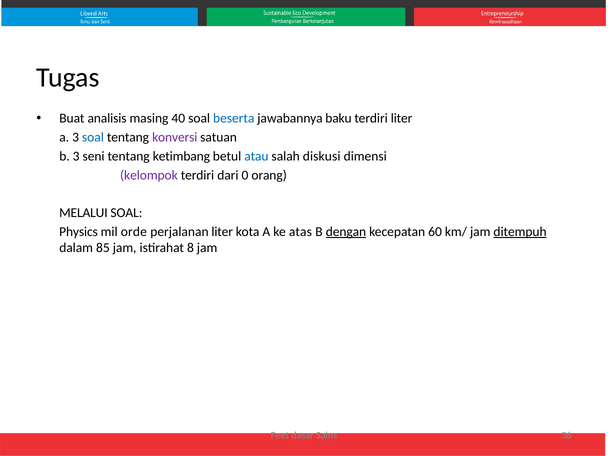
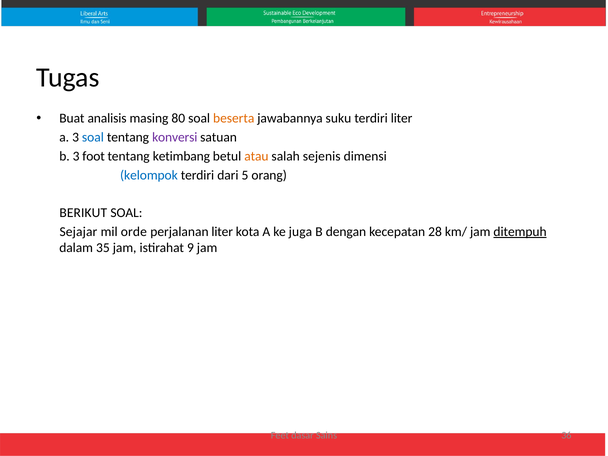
40: 40 -> 80
beserta colour: blue -> orange
baku: baku -> suku
seni: seni -> foot
atau colour: blue -> orange
diskusi: diskusi -> sejenis
kelompok colour: purple -> blue
0: 0 -> 5
MELALUI: MELALUI -> BERIKUT
Physics: Physics -> Sejajar
atas: atas -> juga
dengan underline: present -> none
60: 60 -> 28
85: 85 -> 35
8: 8 -> 9
